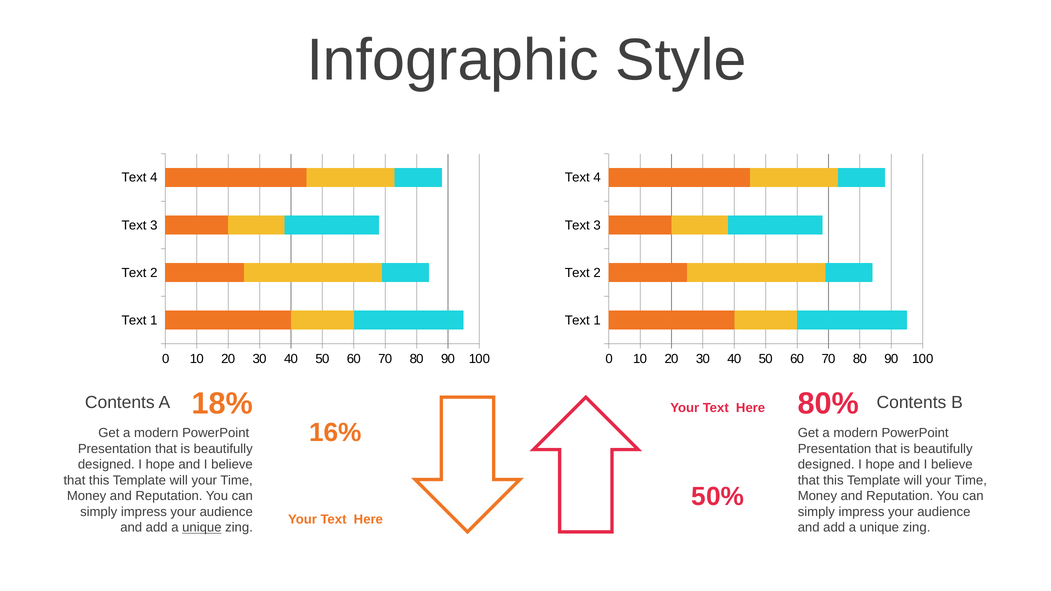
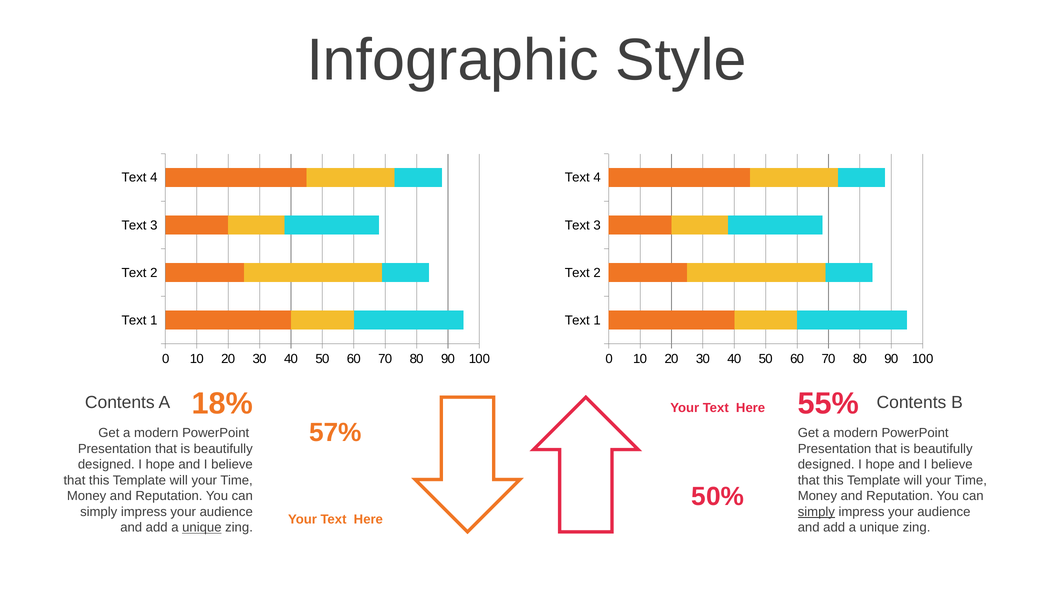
80%: 80% -> 55%
16%: 16% -> 57%
simply at (816, 512) underline: none -> present
